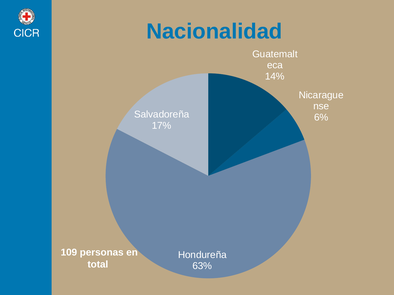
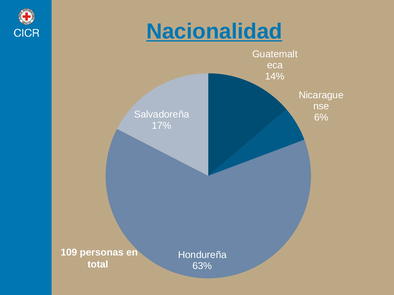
Nacionalidad underline: none -> present
